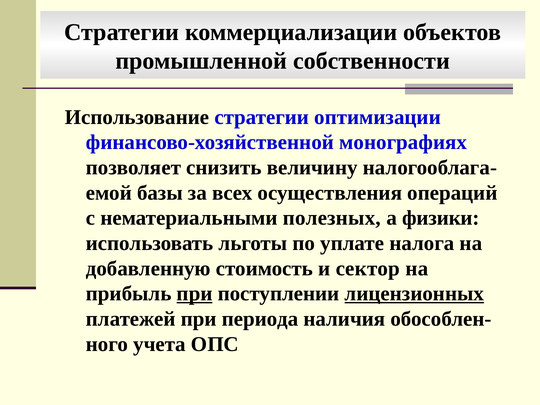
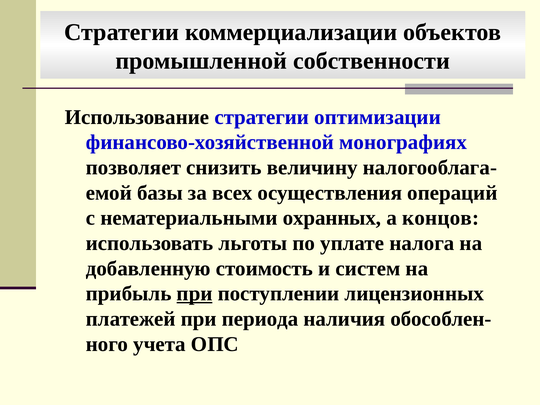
полезных: полезных -> охранных
физики: физики -> концов
сектор: сектор -> систем
лицензионных underline: present -> none
